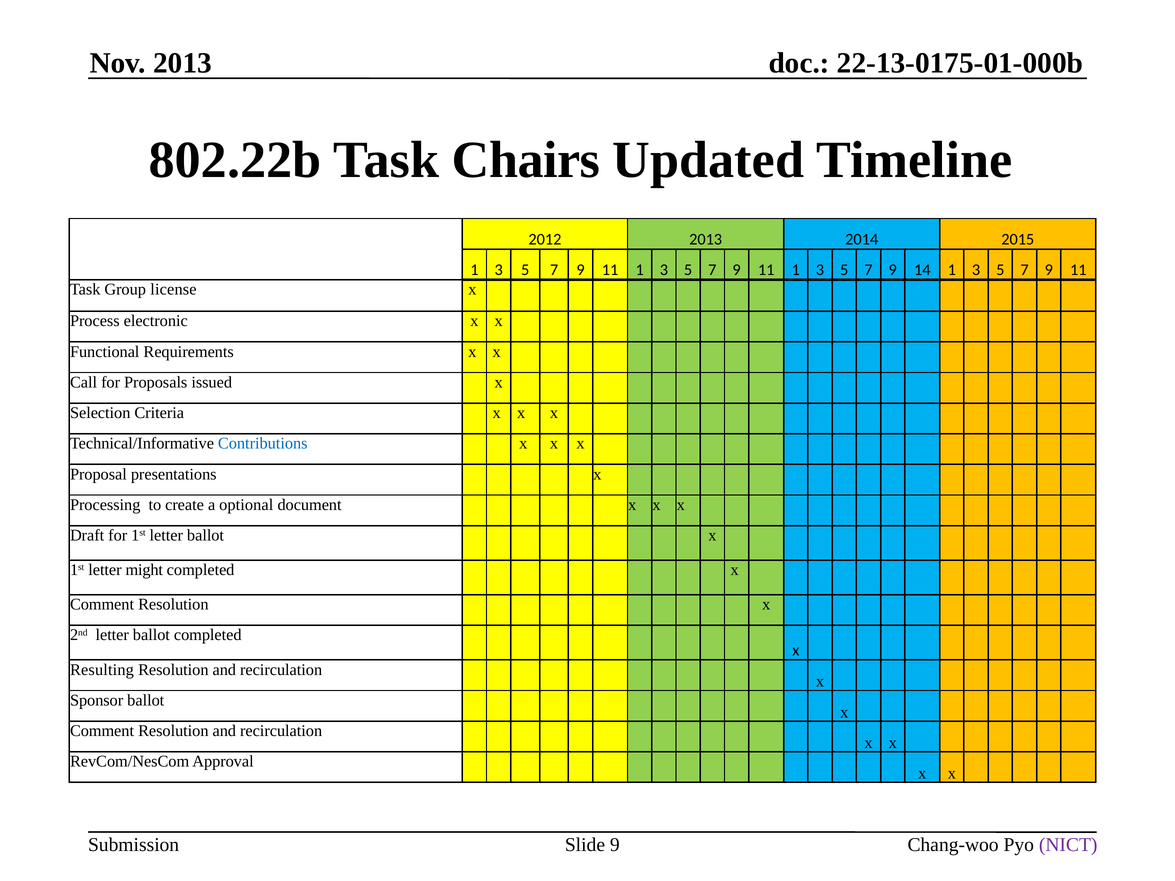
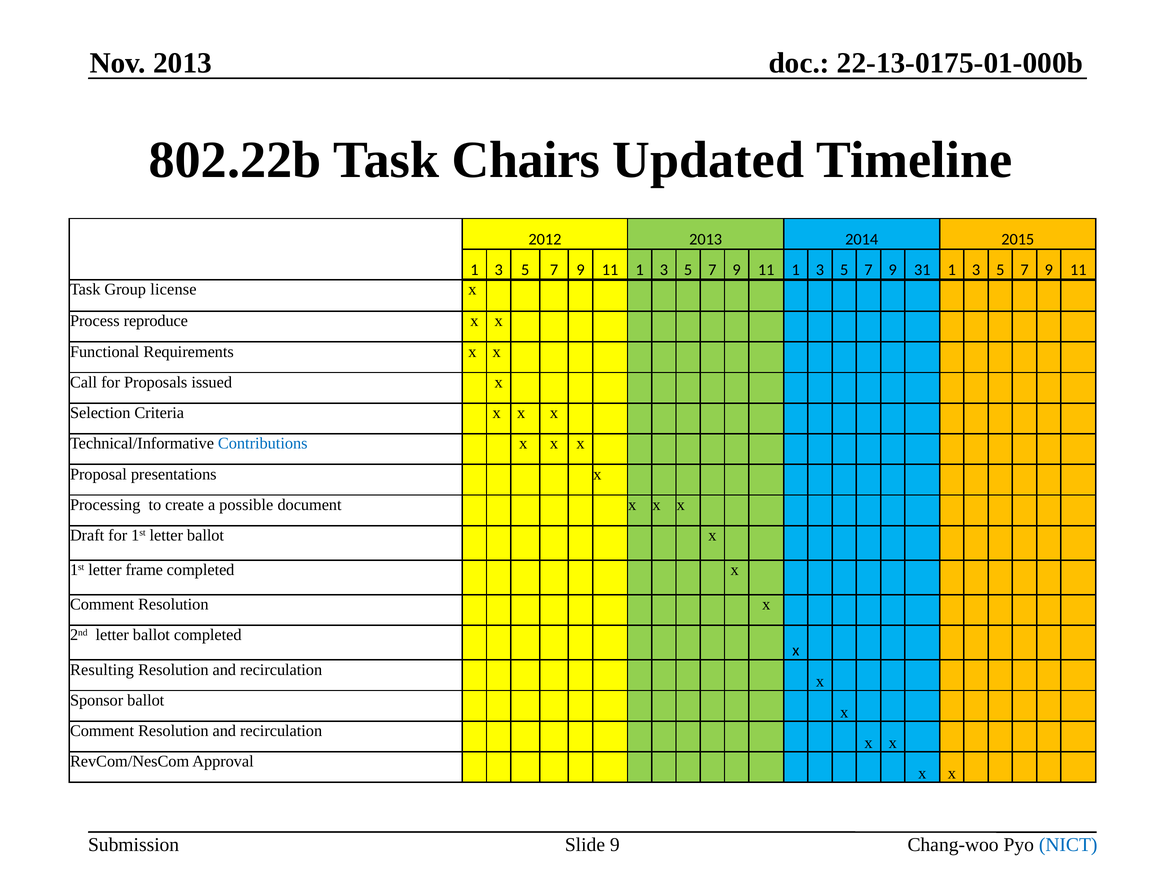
14: 14 -> 31
electronic: electronic -> reproduce
optional: optional -> possible
might: might -> frame
NICT colour: purple -> blue
